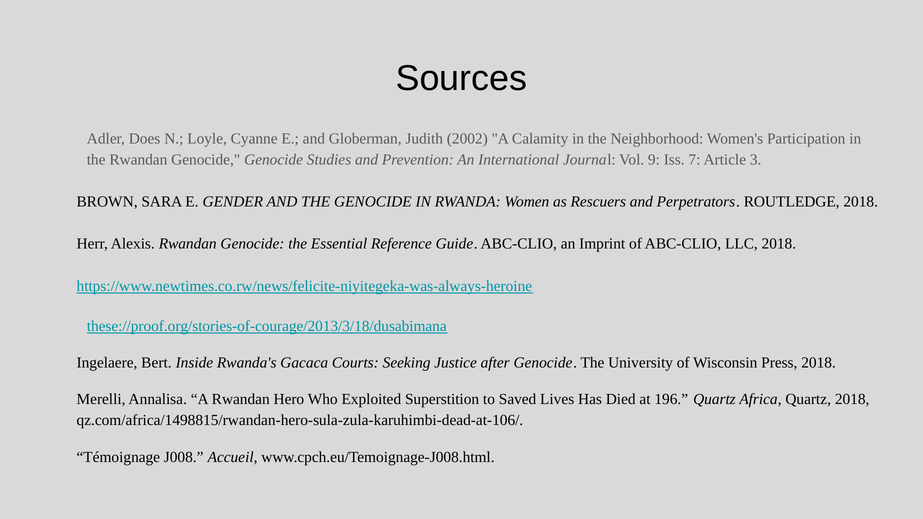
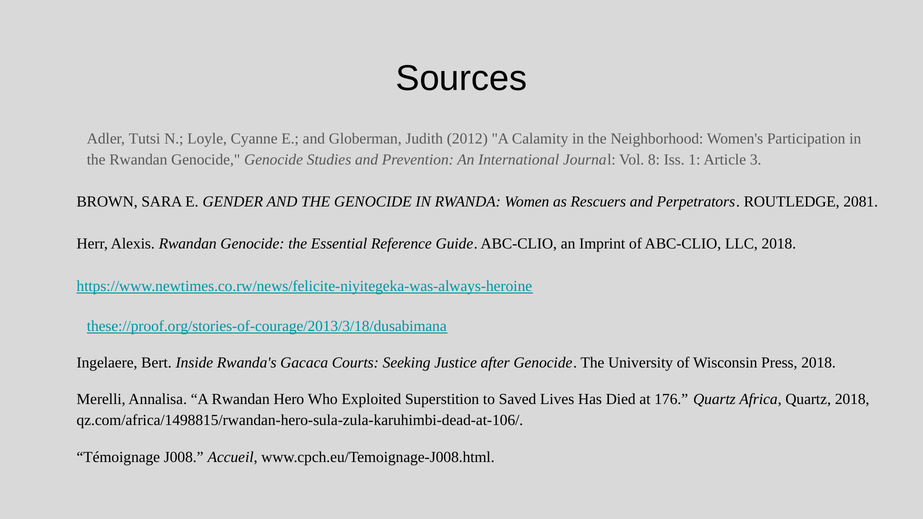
Does: Does -> Tutsi
2002: 2002 -> 2012
9: 9 -> 8
7: 7 -> 1
ROUTLEDGE 2018: 2018 -> 2081
196: 196 -> 176
